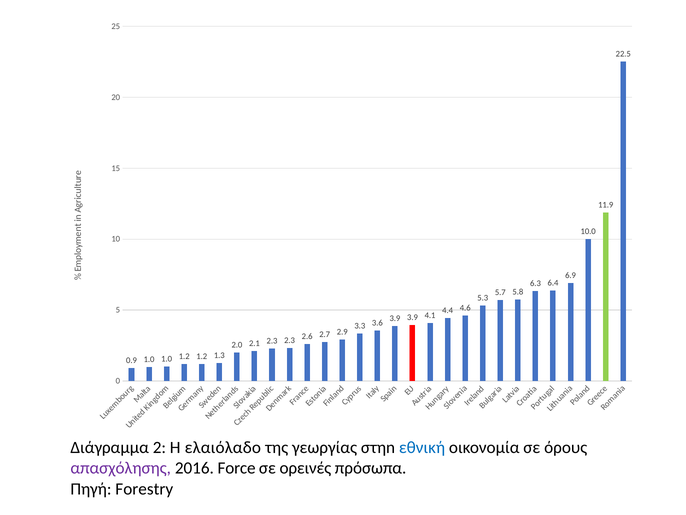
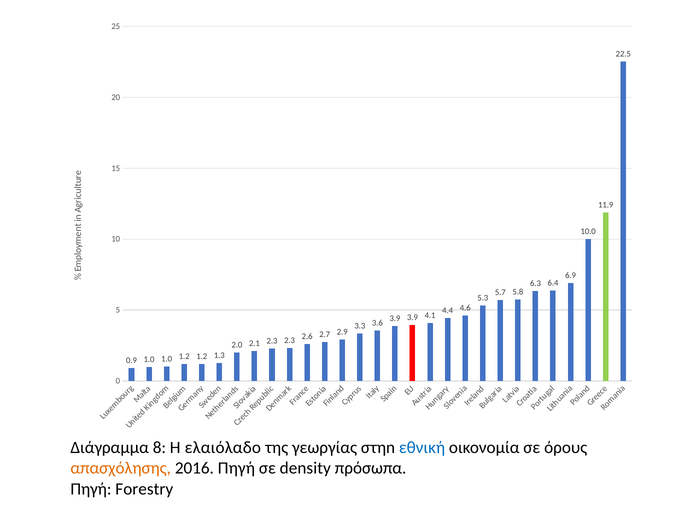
2: 2 -> 8
απασχόλησης colour: purple -> orange
2016 Force: Force -> Πηγή
ορεινές: ορεινές -> density
